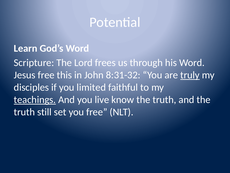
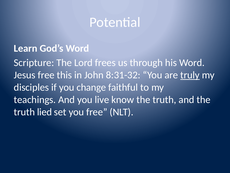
limited: limited -> change
teachings underline: present -> none
still: still -> lied
